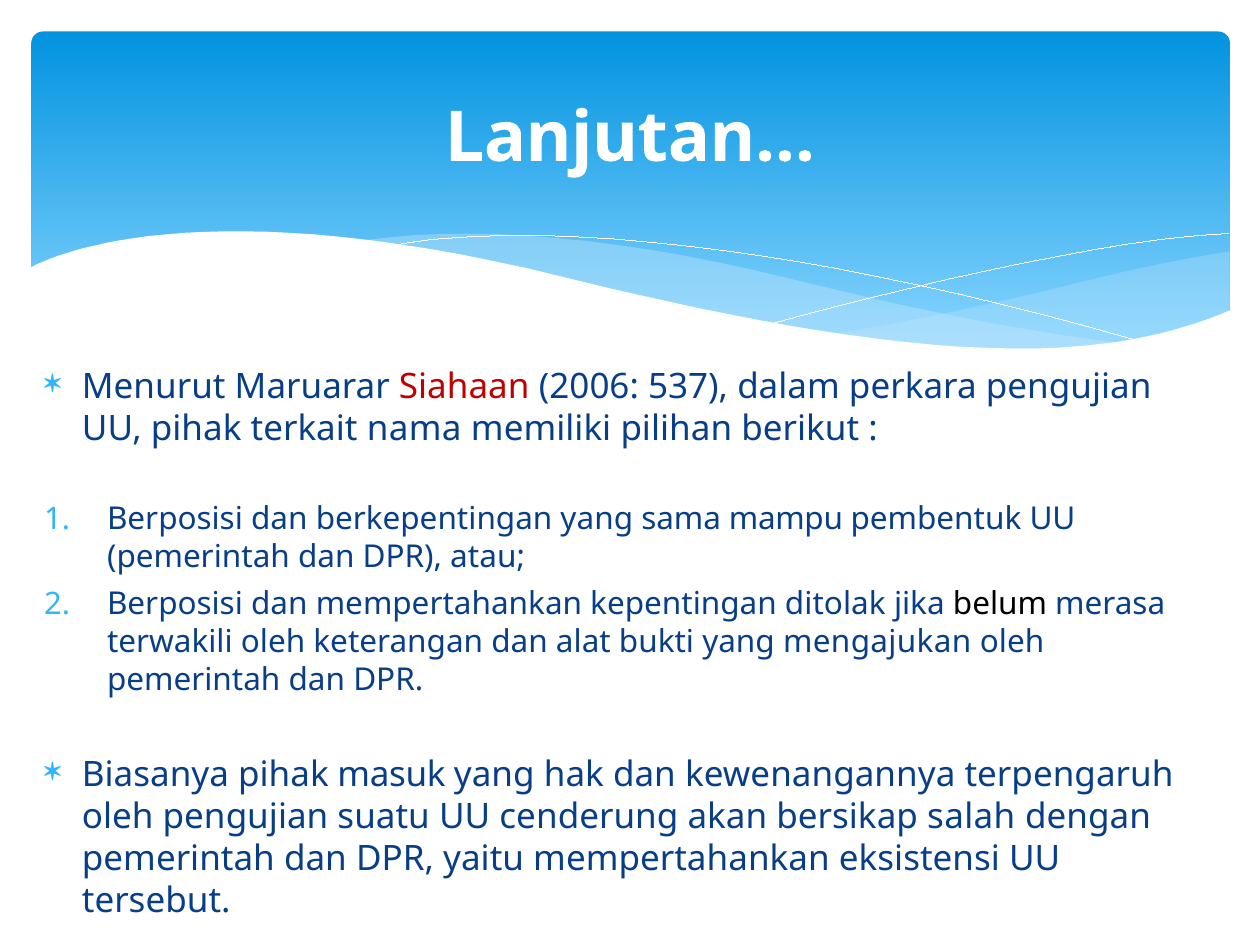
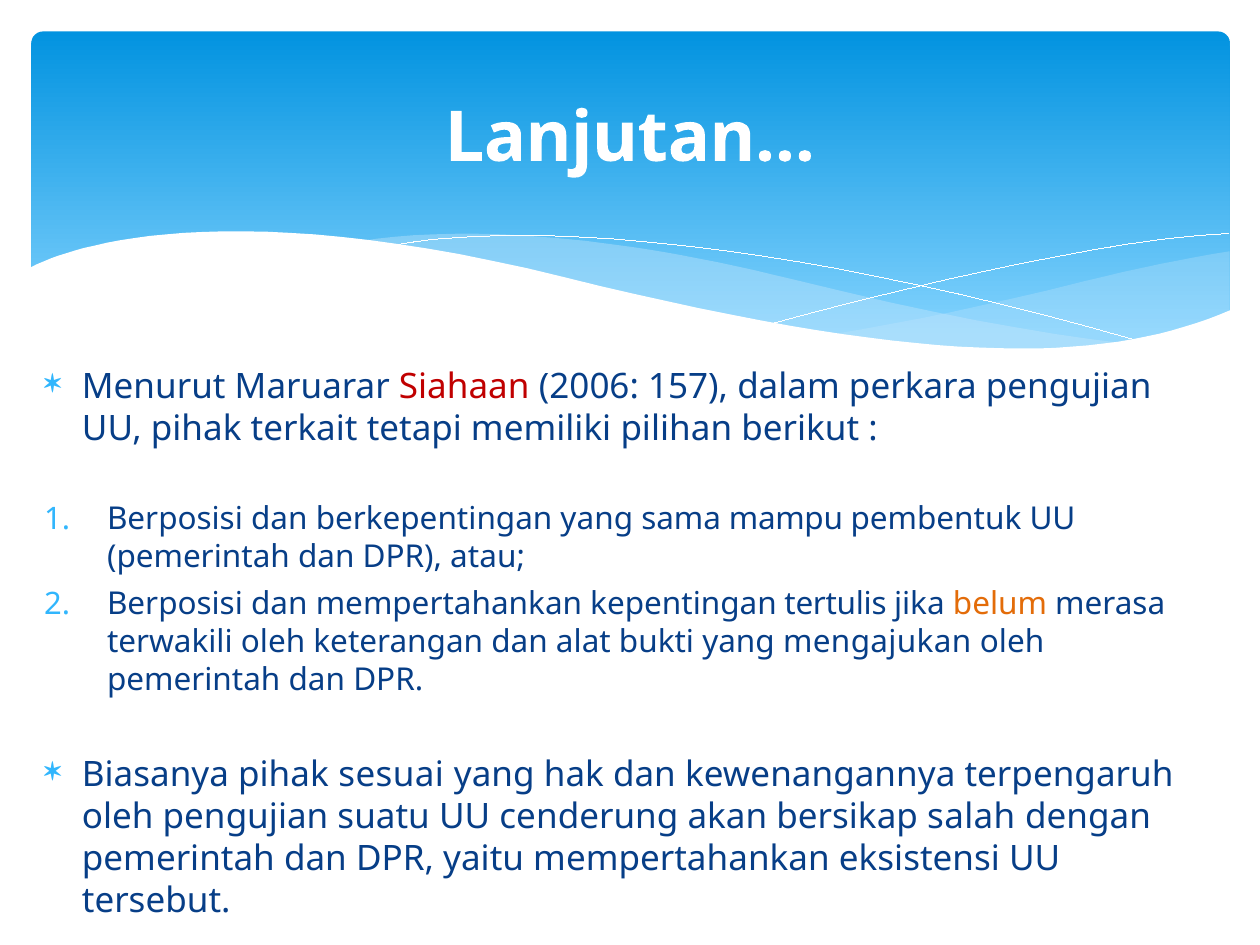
537: 537 -> 157
nama: nama -> tetapi
ditolak: ditolak -> tertulis
belum colour: black -> orange
masuk: masuk -> sesuai
